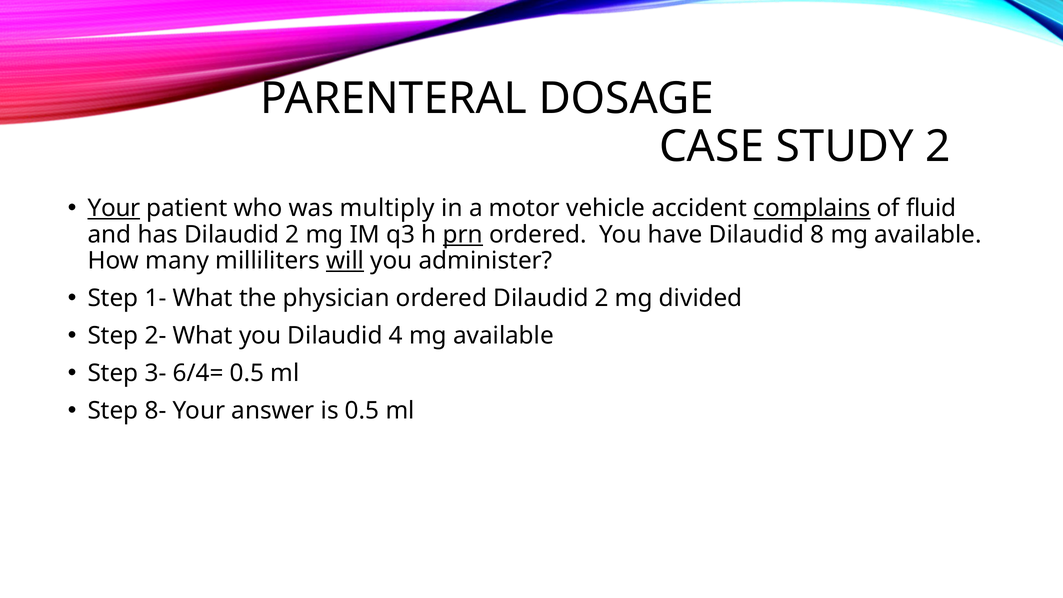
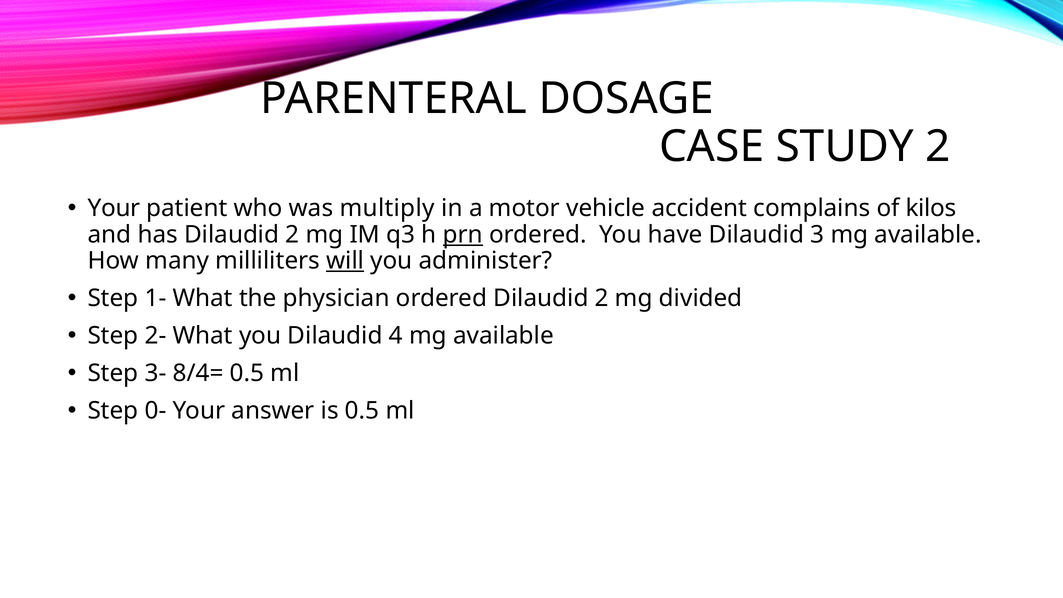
Your at (114, 208) underline: present -> none
complains underline: present -> none
fluid: fluid -> kilos
8: 8 -> 3
6/4=: 6/4= -> 8/4=
8-: 8- -> 0-
